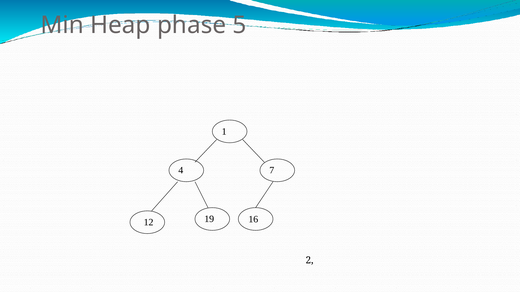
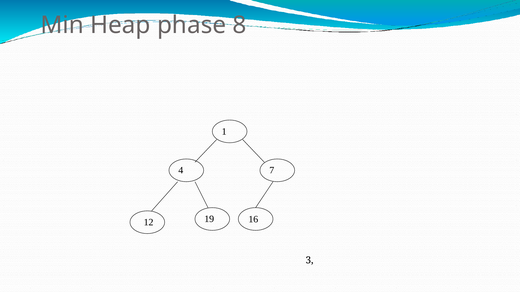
5: 5 -> 8
2: 2 -> 3
